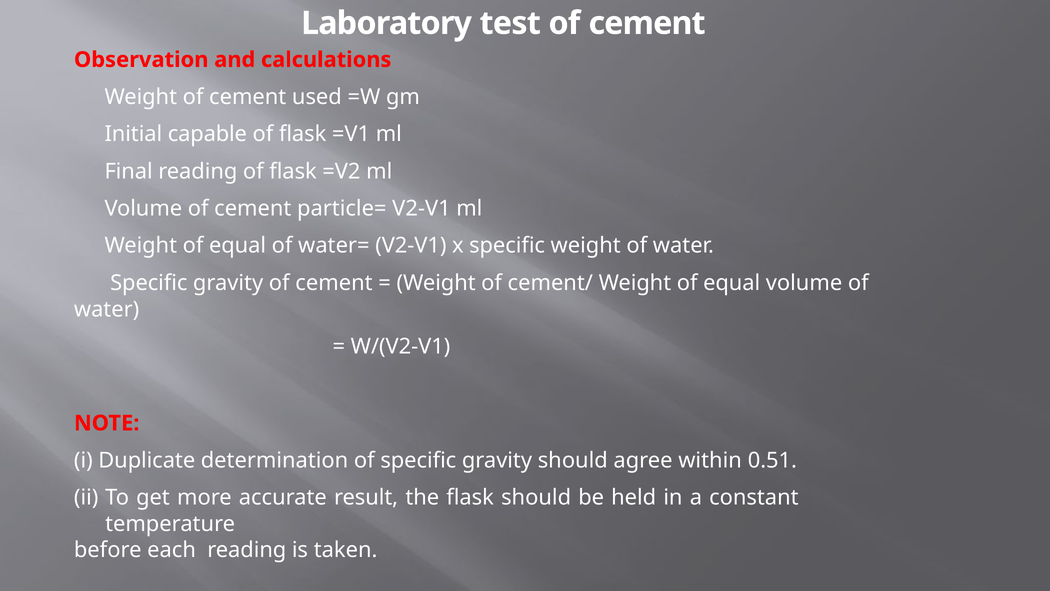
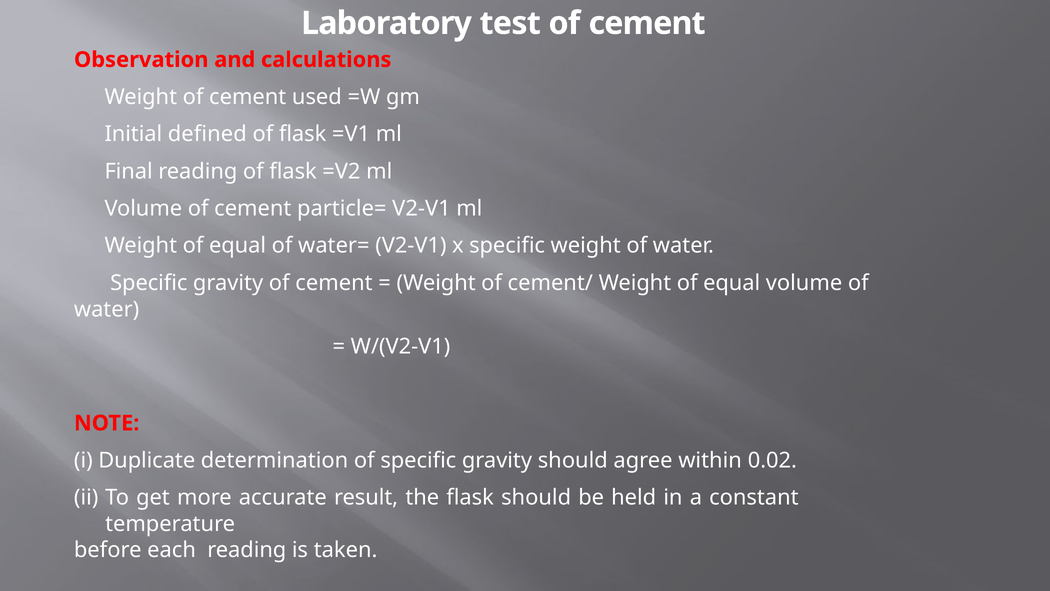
capable: capable -> defined
0.51: 0.51 -> 0.02
